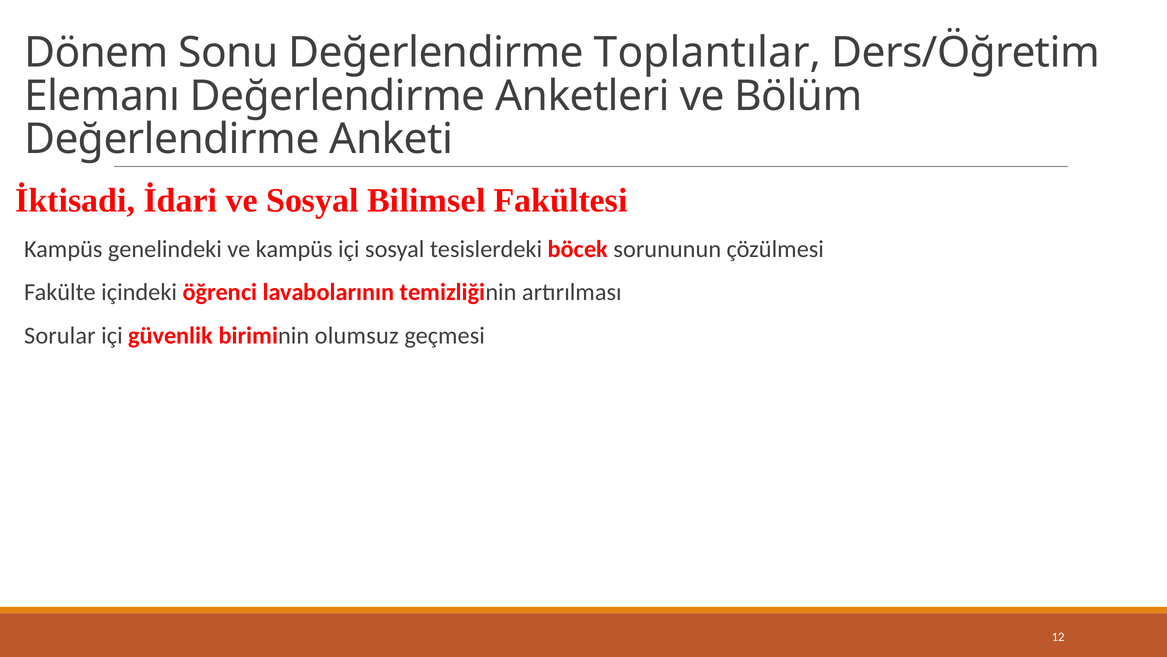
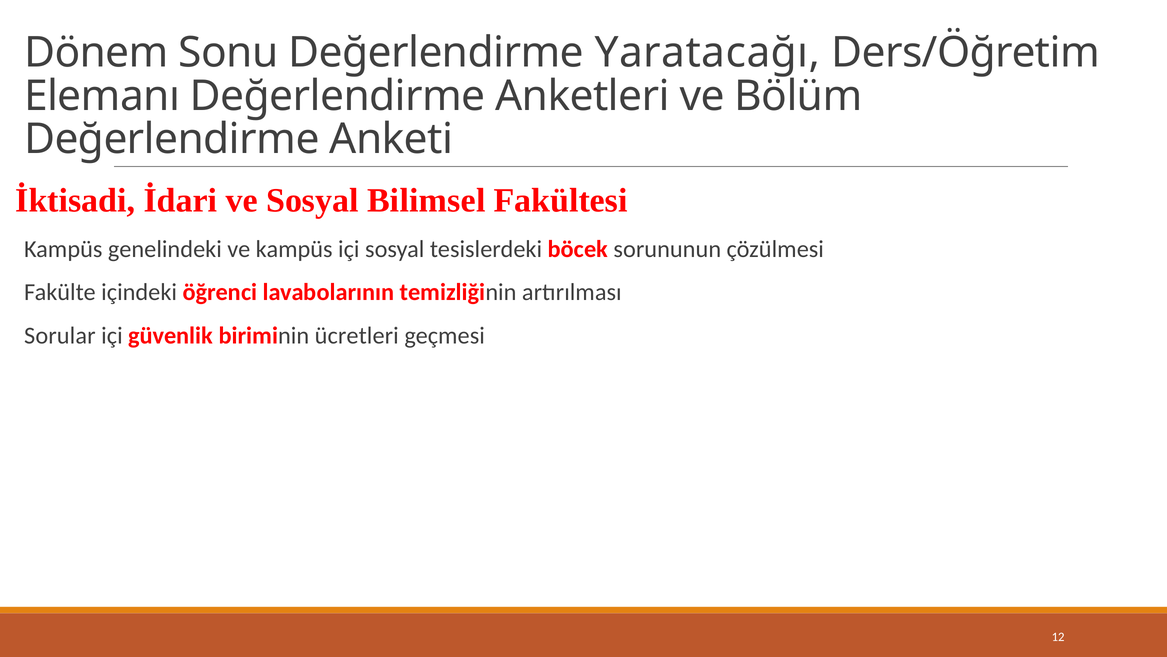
Toplantılar: Toplantılar -> Yaratacağı
olumsuz: olumsuz -> ücretleri
